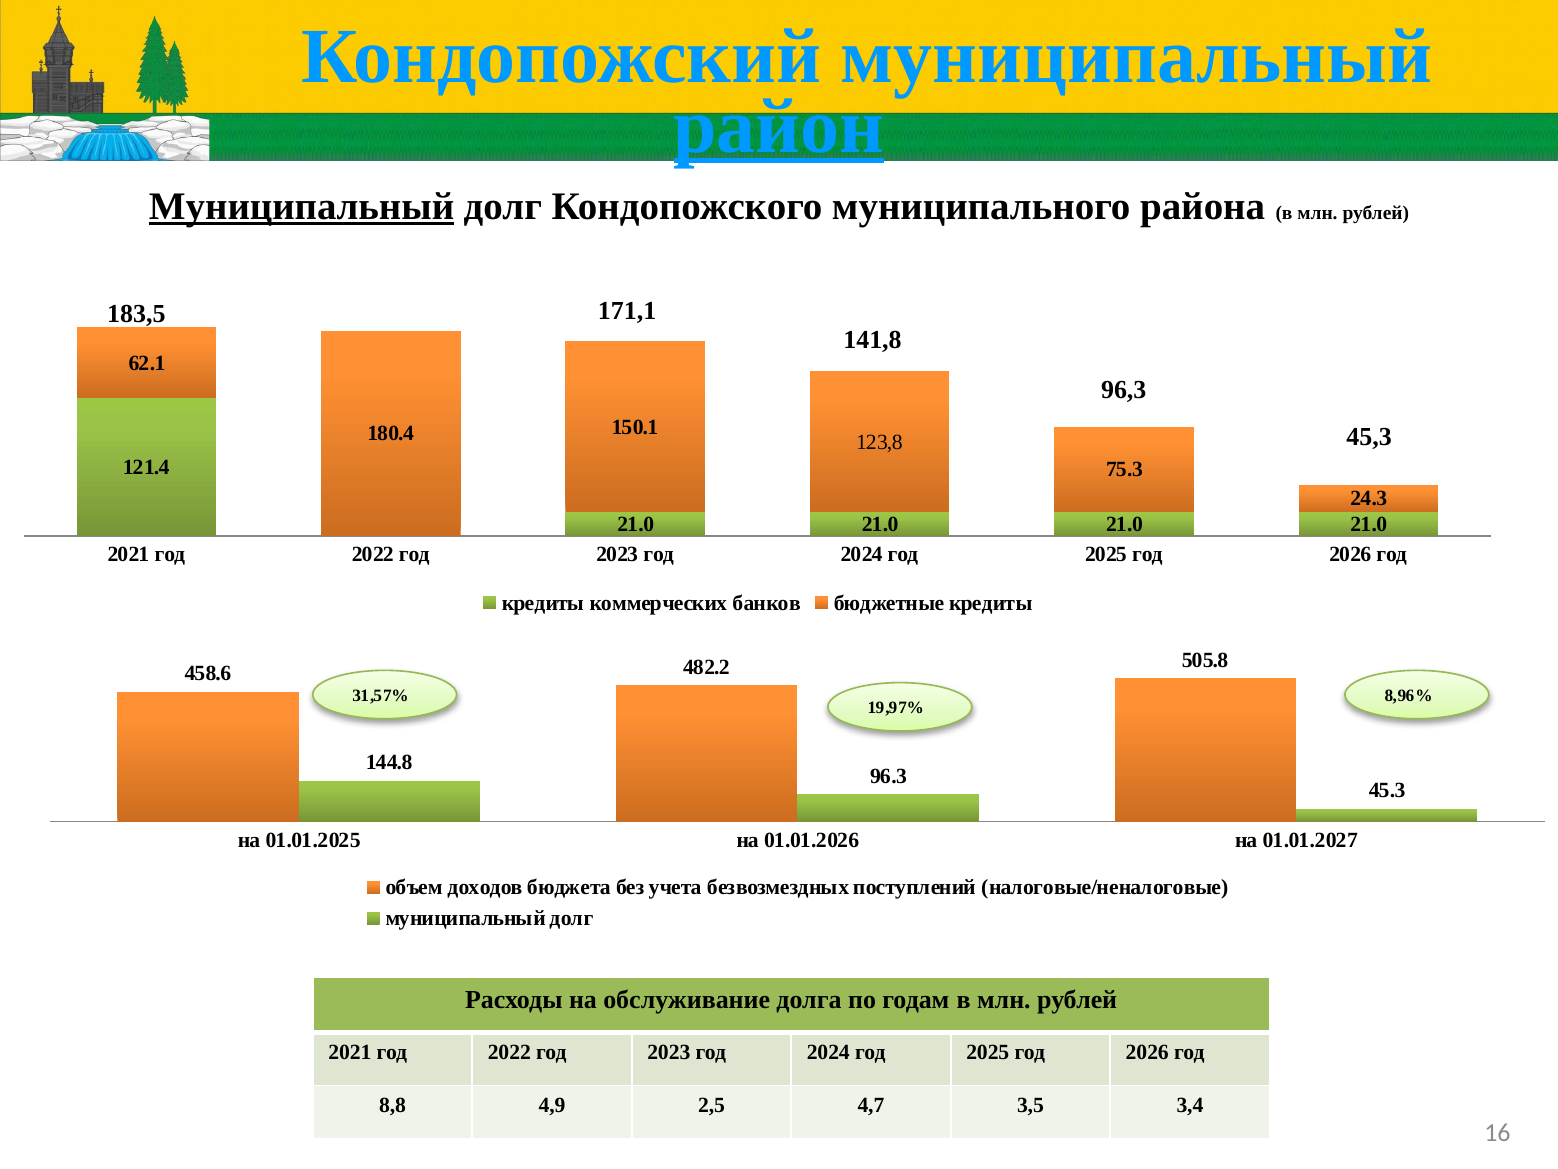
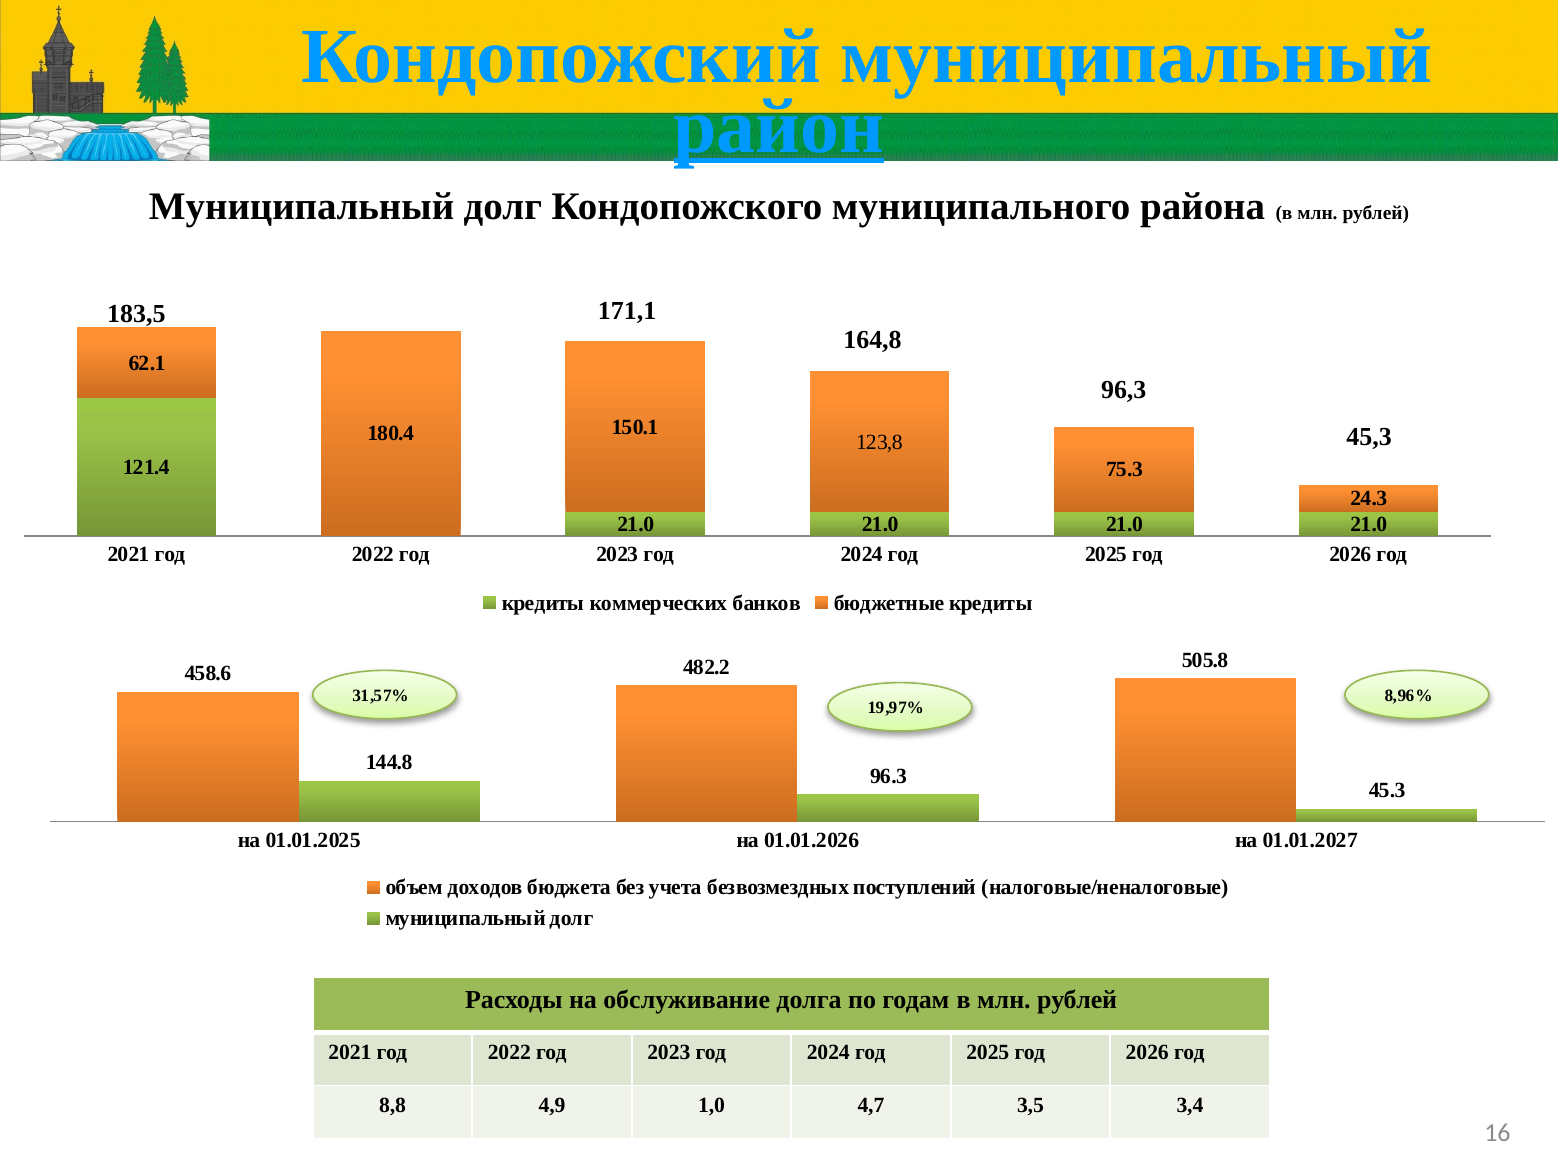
Муниципальный at (302, 207) underline: present -> none
141,8: 141,8 -> 164,8
2,5: 2,5 -> 1,0
